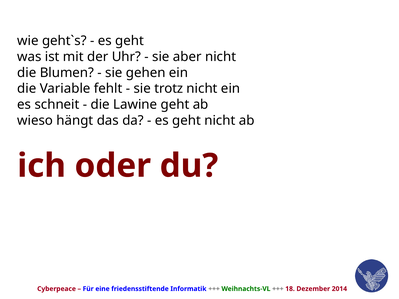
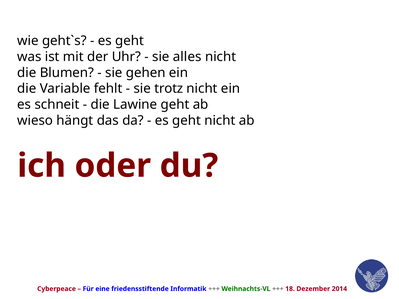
aber: aber -> alles
